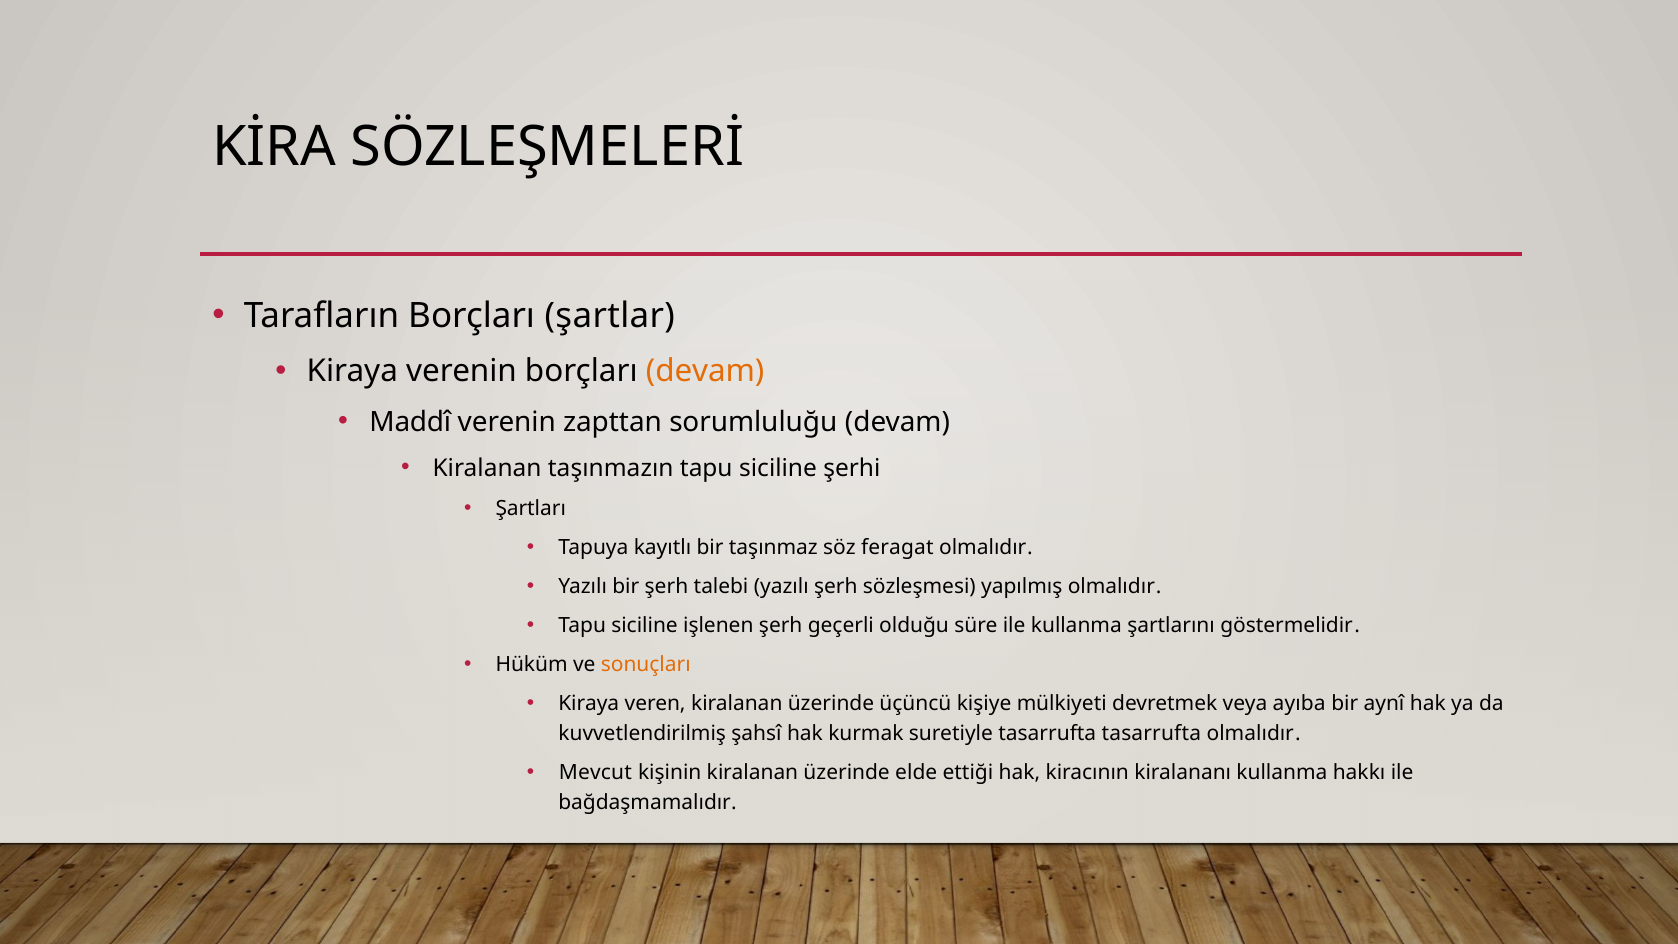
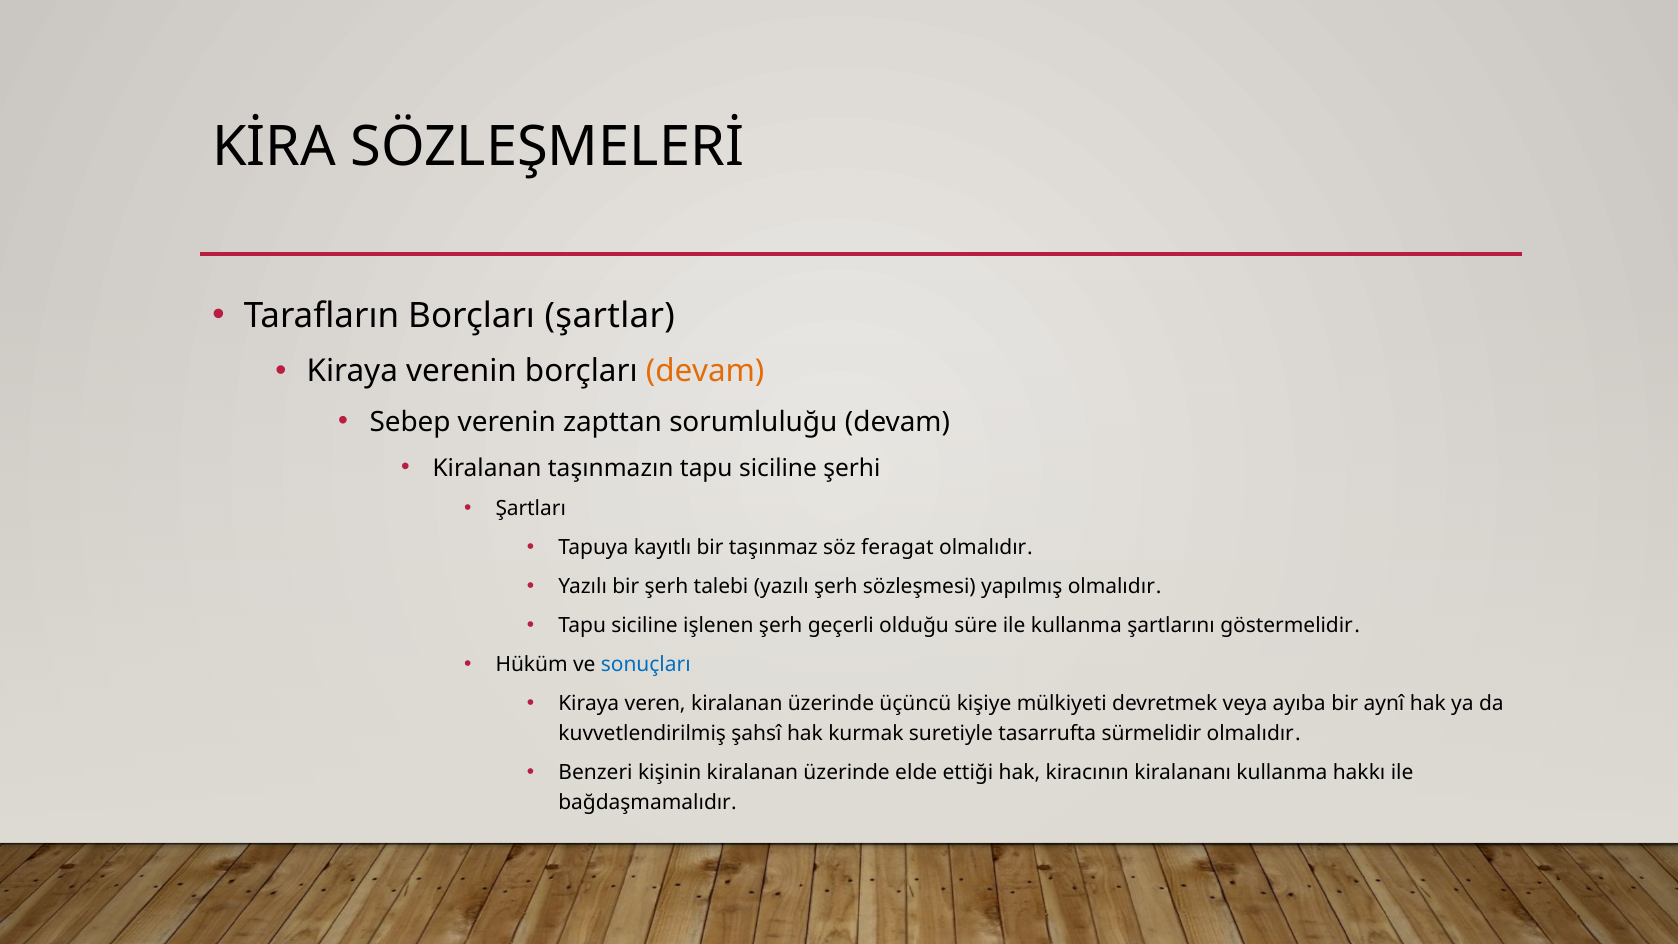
Maddî: Maddî -> Sebep
sonuçları colour: orange -> blue
tasarrufta tasarrufta: tasarrufta -> sürmelidir
Mevcut: Mevcut -> Benzeri
